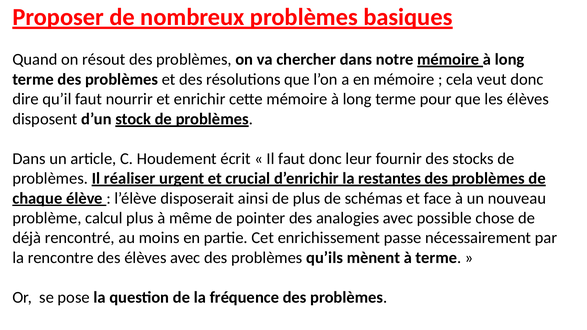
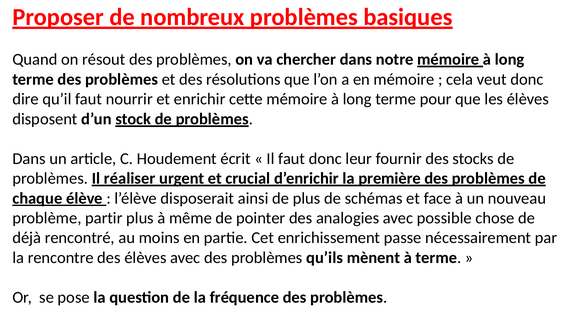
restantes: restantes -> première
calcul: calcul -> partir
